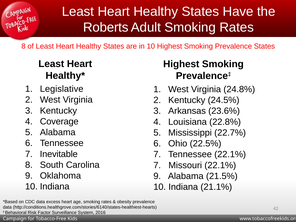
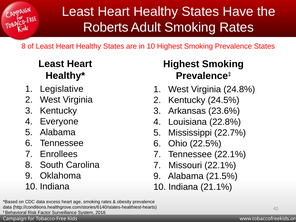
Coverage: Coverage -> Everyone
Inevitable: Inevitable -> Enrollees
